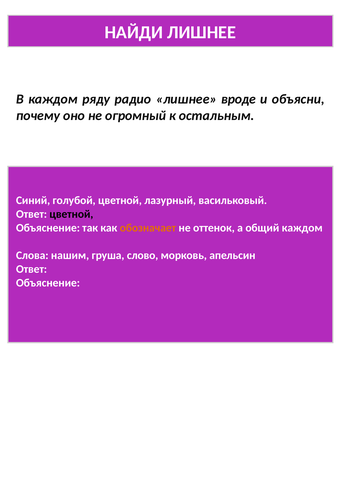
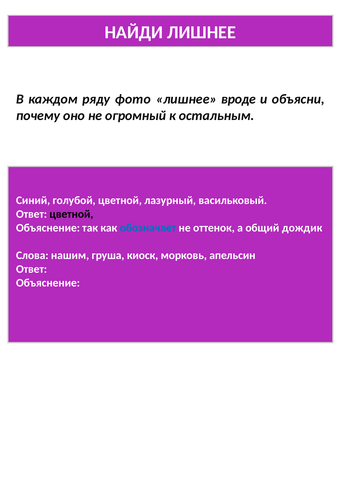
радио: радио -> фото
обозначает colour: orange -> blue
общий каждом: каждом -> дождик
слово: слово -> киоск
